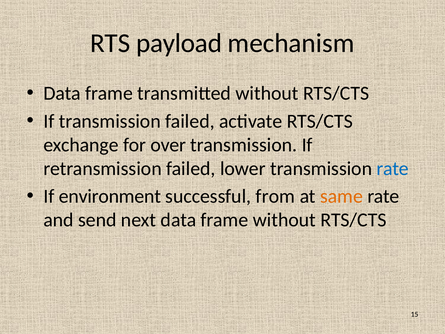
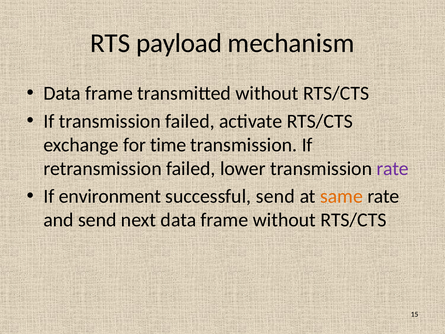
over: over -> time
rate at (393, 169) colour: blue -> purple
successful from: from -> send
